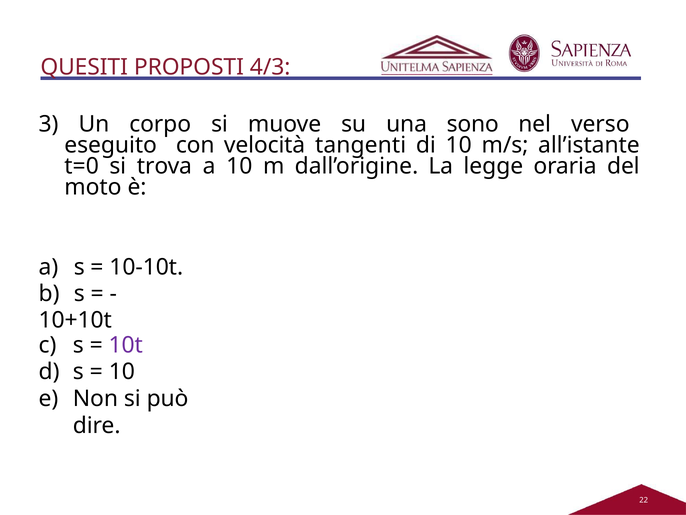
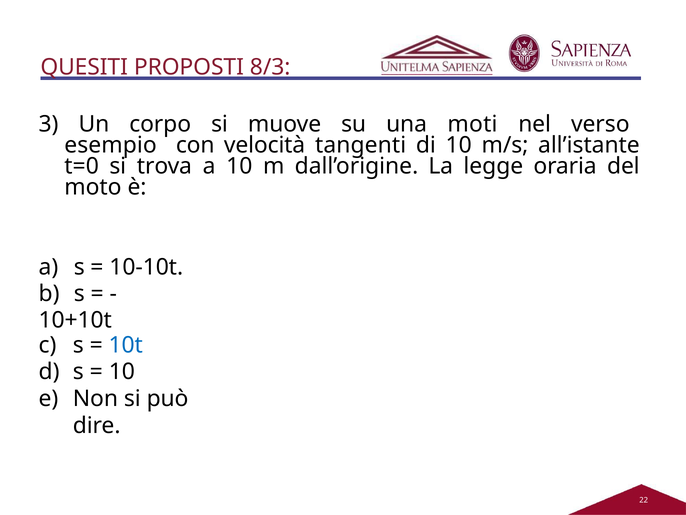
4/3: 4/3 -> 8/3
sono: sono -> moti
eseguito: eseguito -> esempio
10t colour: purple -> blue
